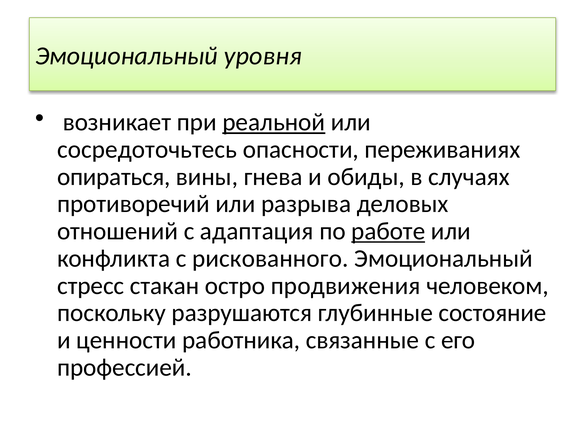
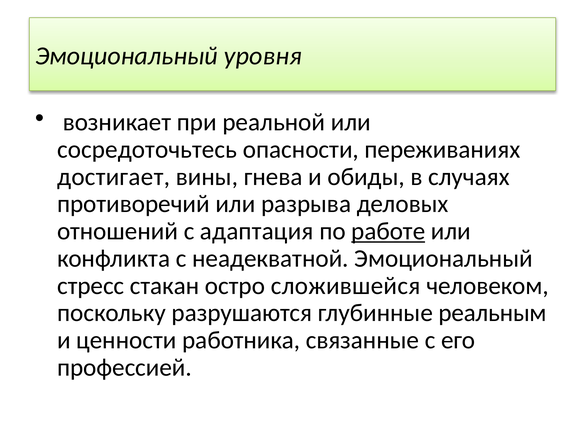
реальной underline: present -> none
опираться: опираться -> достигает
рискованного: рискованного -> неадекватной
продвижения: продвижения -> сложившейся
состояние: состояние -> реальным
